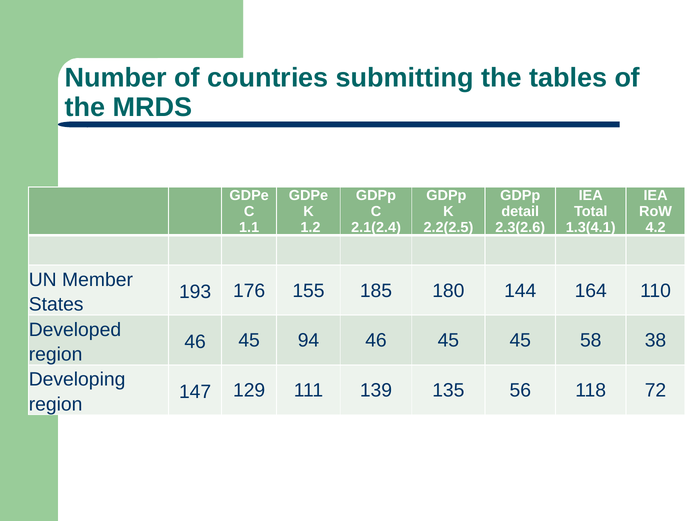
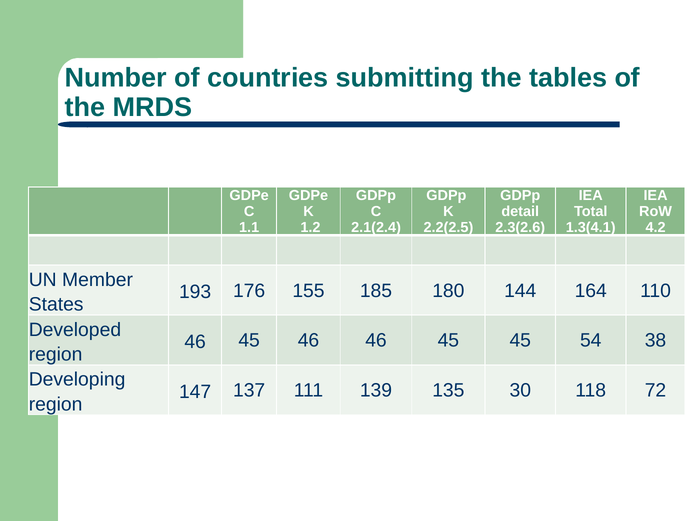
45 94: 94 -> 46
58: 58 -> 54
129: 129 -> 137
56: 56 -> 30
